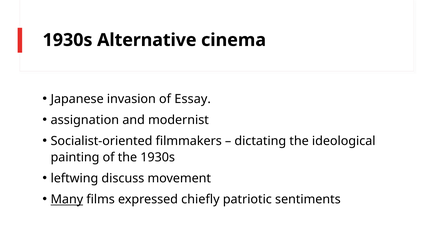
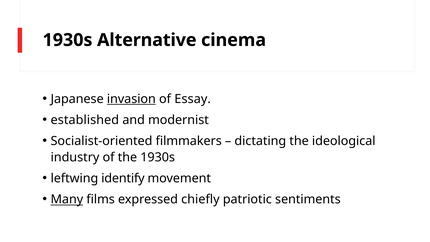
invasion underline: none -> present
assignation: assignation -> established
painting: painting -> industry
discuss: discuss -> identify
